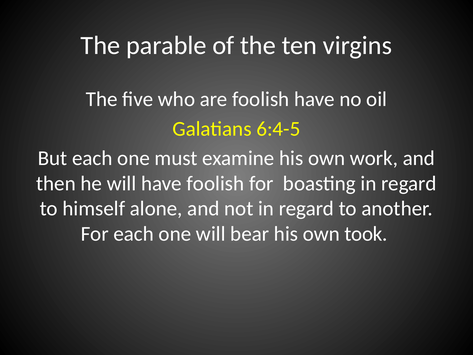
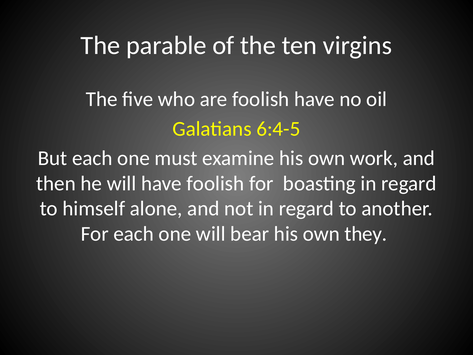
took: took -> they
